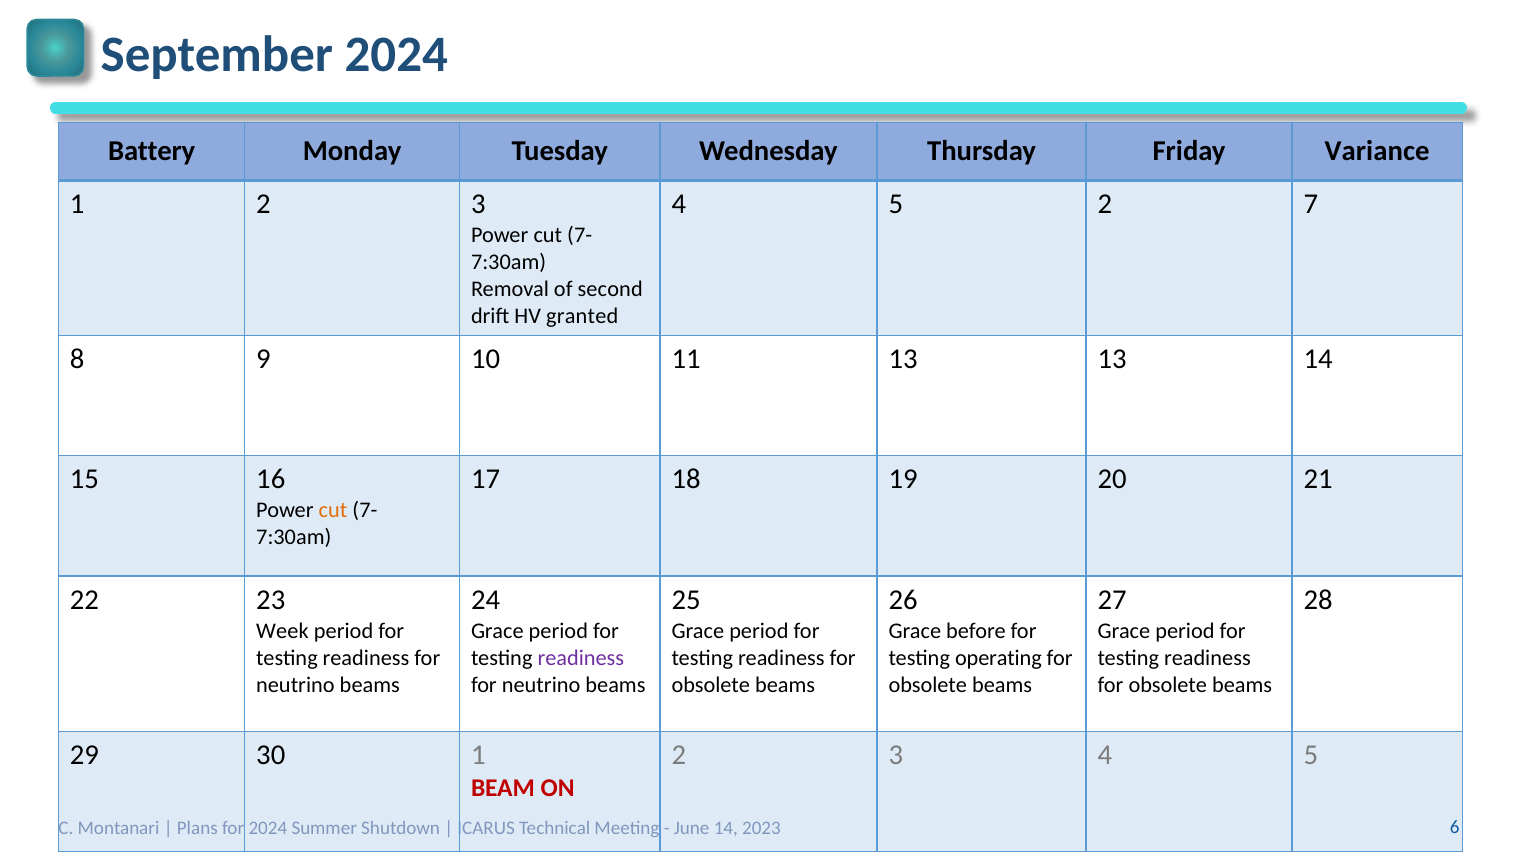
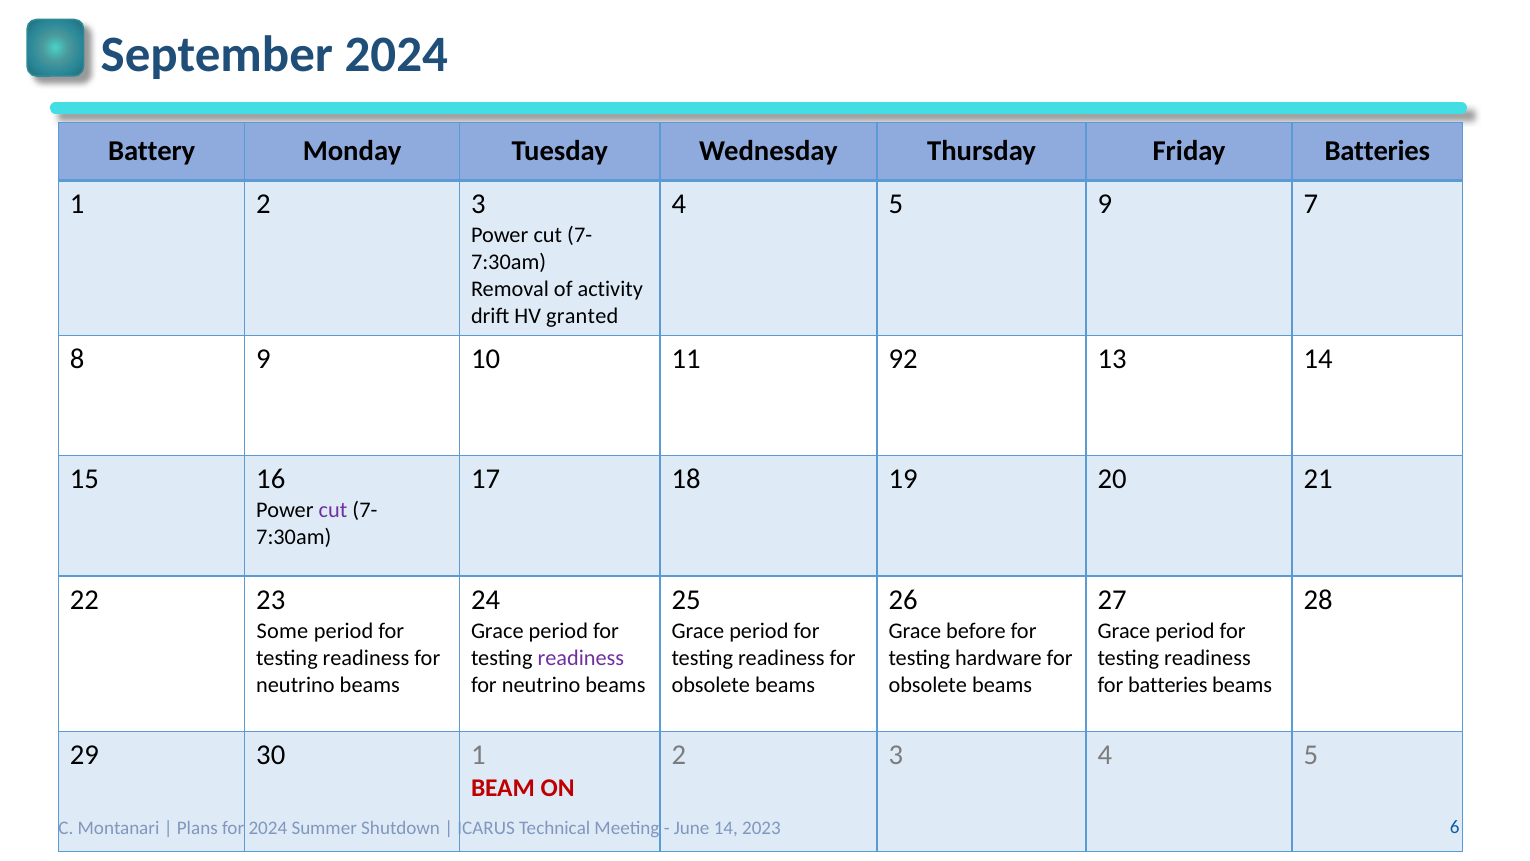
Friday Variance: Variance -> Batteries
5 2: 2 -> 9
second: second -> activity
11 13: 13 -> 92
cut at (333, 510) colour: orange -> purple
Week: Week -> Some
operating: operating -> hardware
obsolete at (1168, 685): obsolete -> batteries
